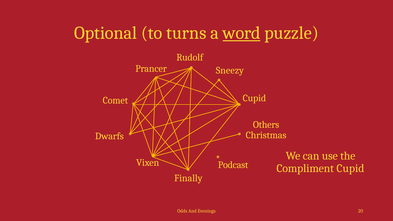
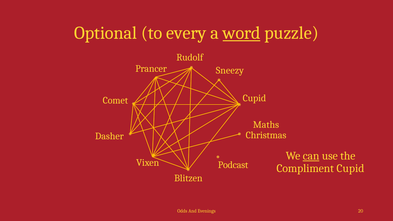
turns: turns -> every
Others: Others -> Maths
Dwarfs: Dwarfs -> Dasher
can underline: none -> present
Finally: Finally -> Blitzen
